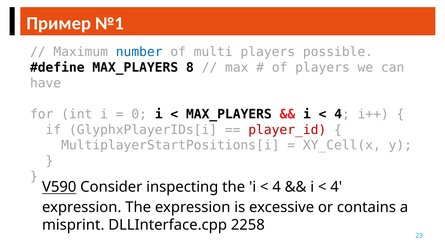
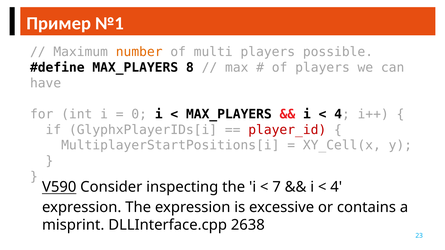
number colour: blue -> orange
4 at (277, 187): 4 -> 7
2258: 2258 -> 2638
